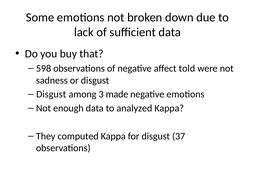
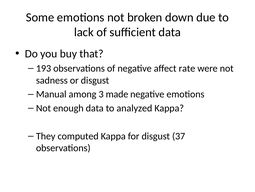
598: 598 -> 193
told: told -> rate
Disgust at (51, 94): Disgust -> Manual
